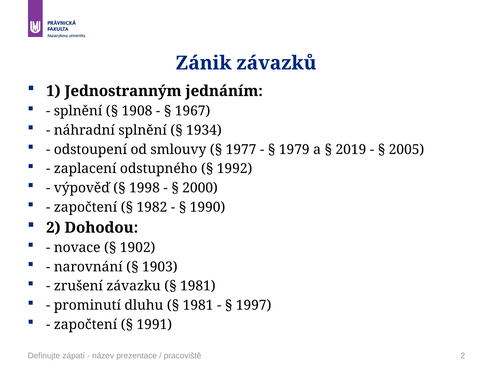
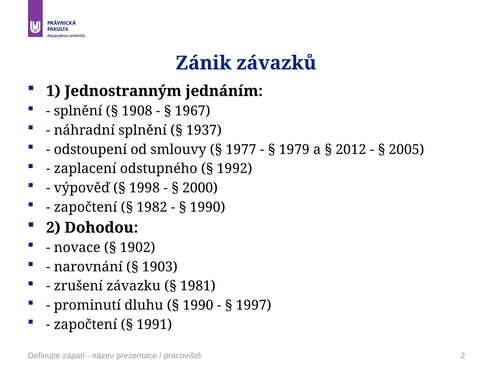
1934: 1934 -> 1937
2019: 2019 -> 2012
1981 at (198, 305): 1981 -> 1990
